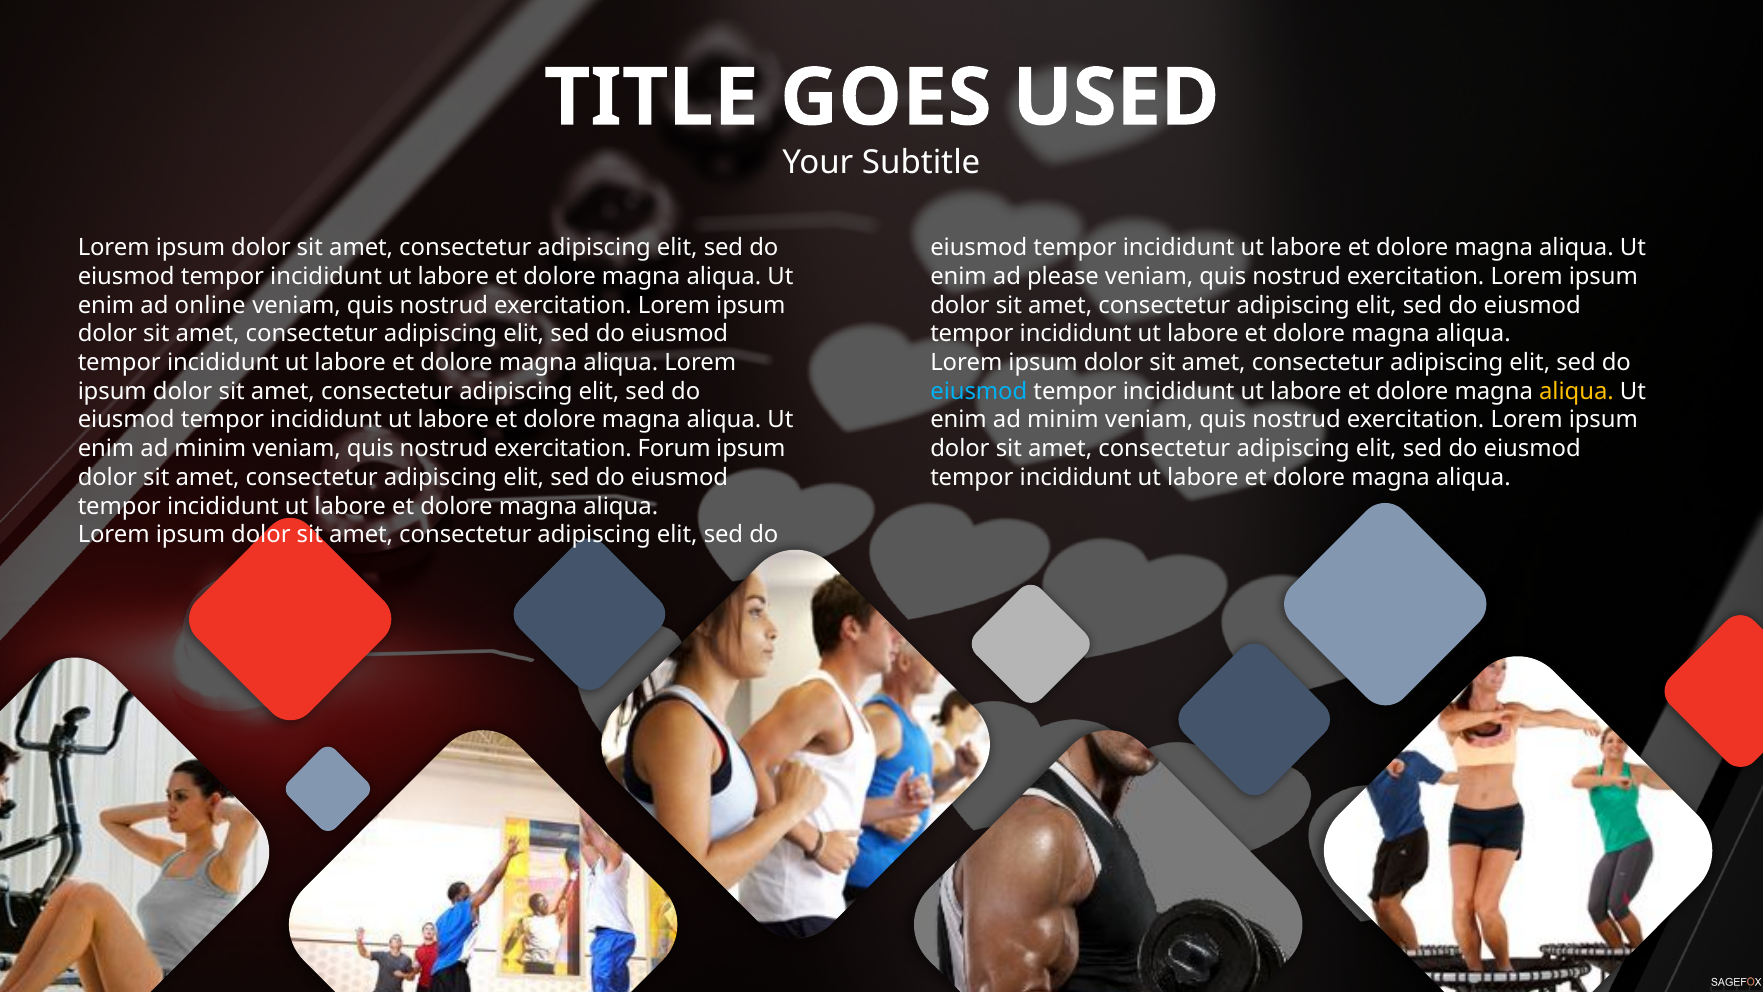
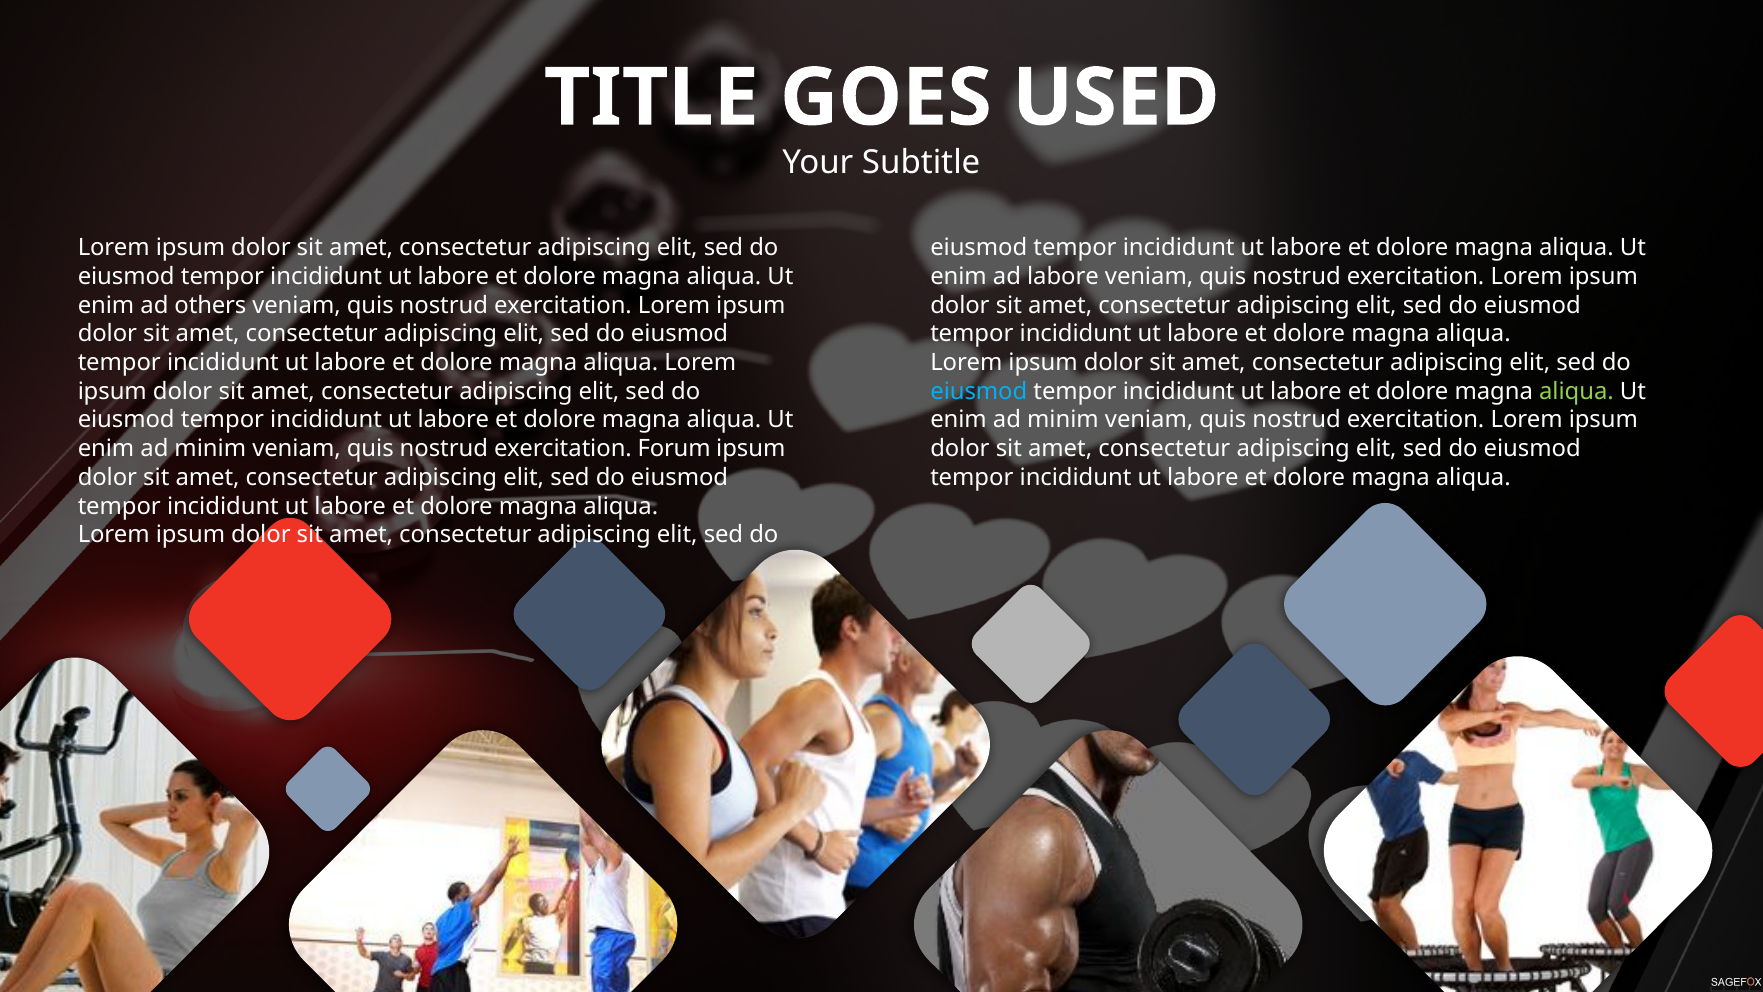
ad please: please -> labore
online: online -> others
aliqua at (1576, 391) colour: yellow -> light green
